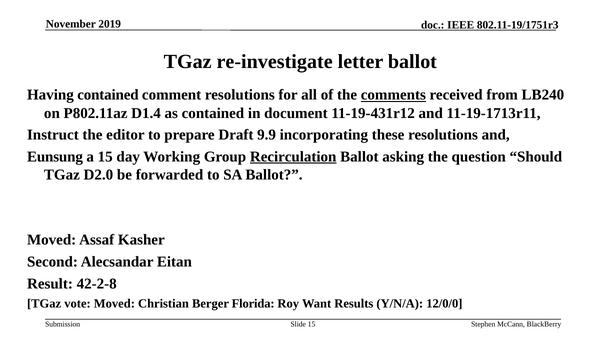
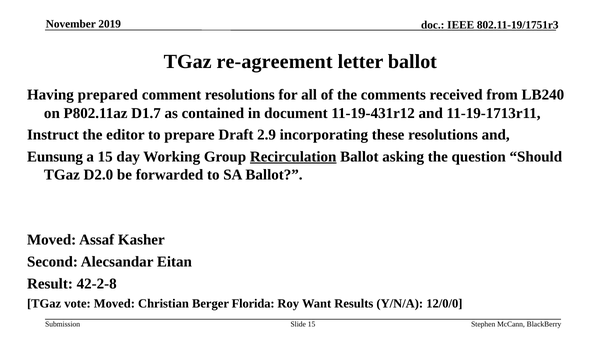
re-investigate: re-investigate -> re-agreement
Having contained: contained -> prepared
comments underline: present -> none
D1.4: D1.4 -> D1.7
9.9: 9.9 -> 2.9
